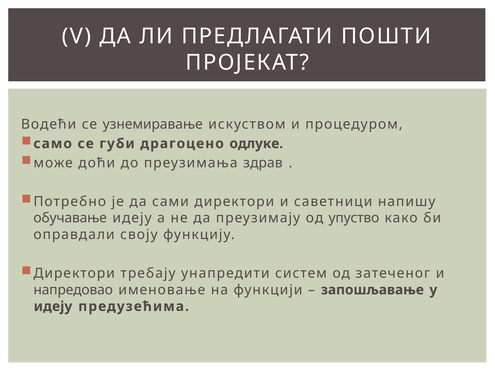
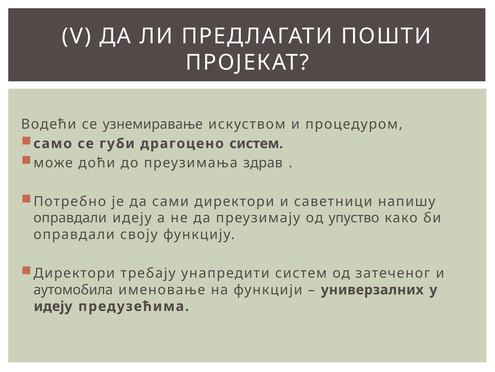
драгоцено одлуке: одлуке -> систем
обучавање at (70, 218): обучавање -> оправдали
напредовао: напредовао -> аутомобила
запошљавање: запошљавање -> универзалних
